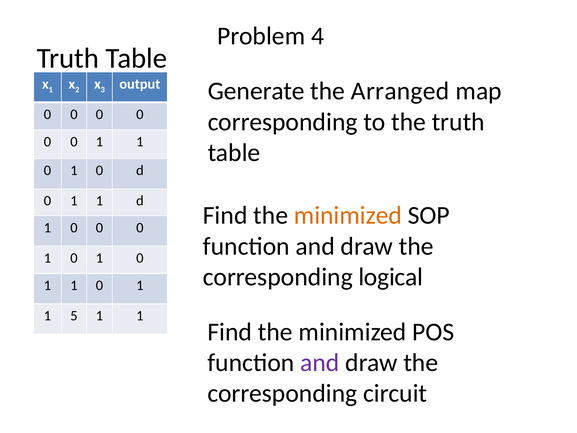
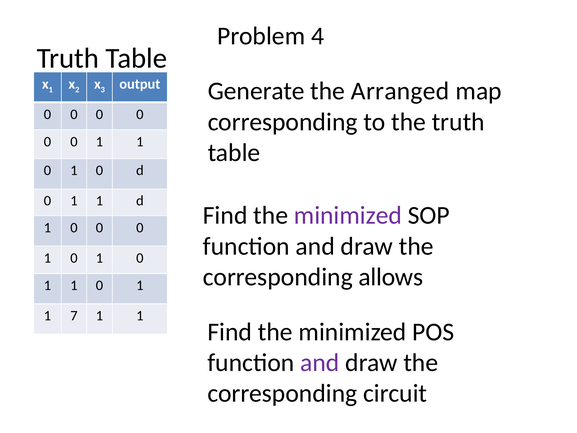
minimized at (348, 215) colour: orange -> purple
logical: logical -> allows
5: 5 -> 7
